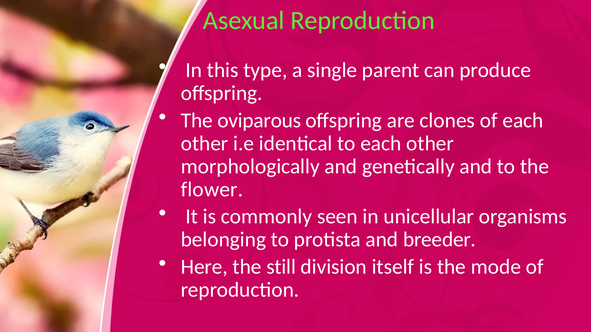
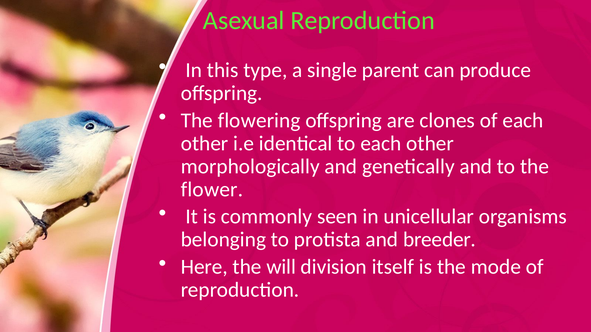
oviparous: oviparous -> flowering
still: still -> will
